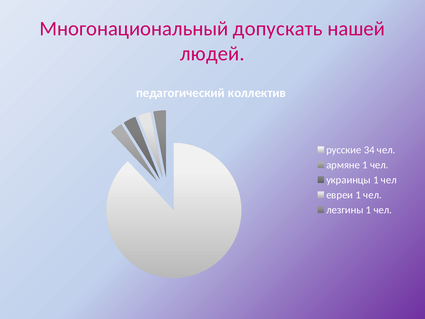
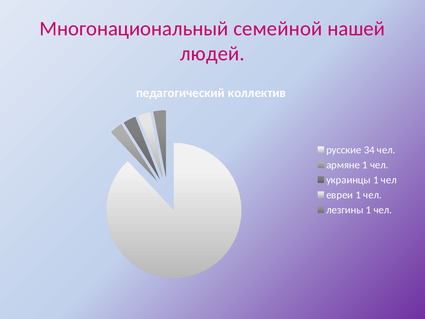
допускать: допускать -> семейной
